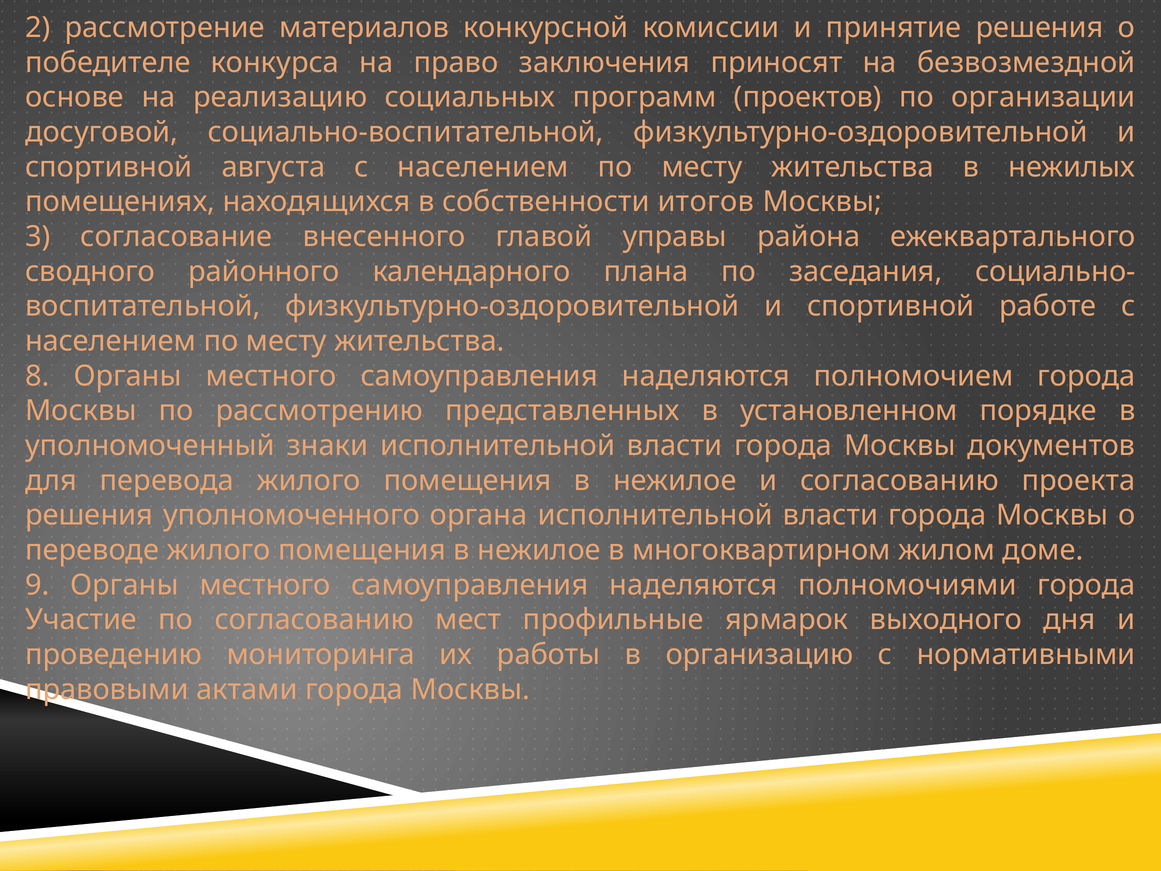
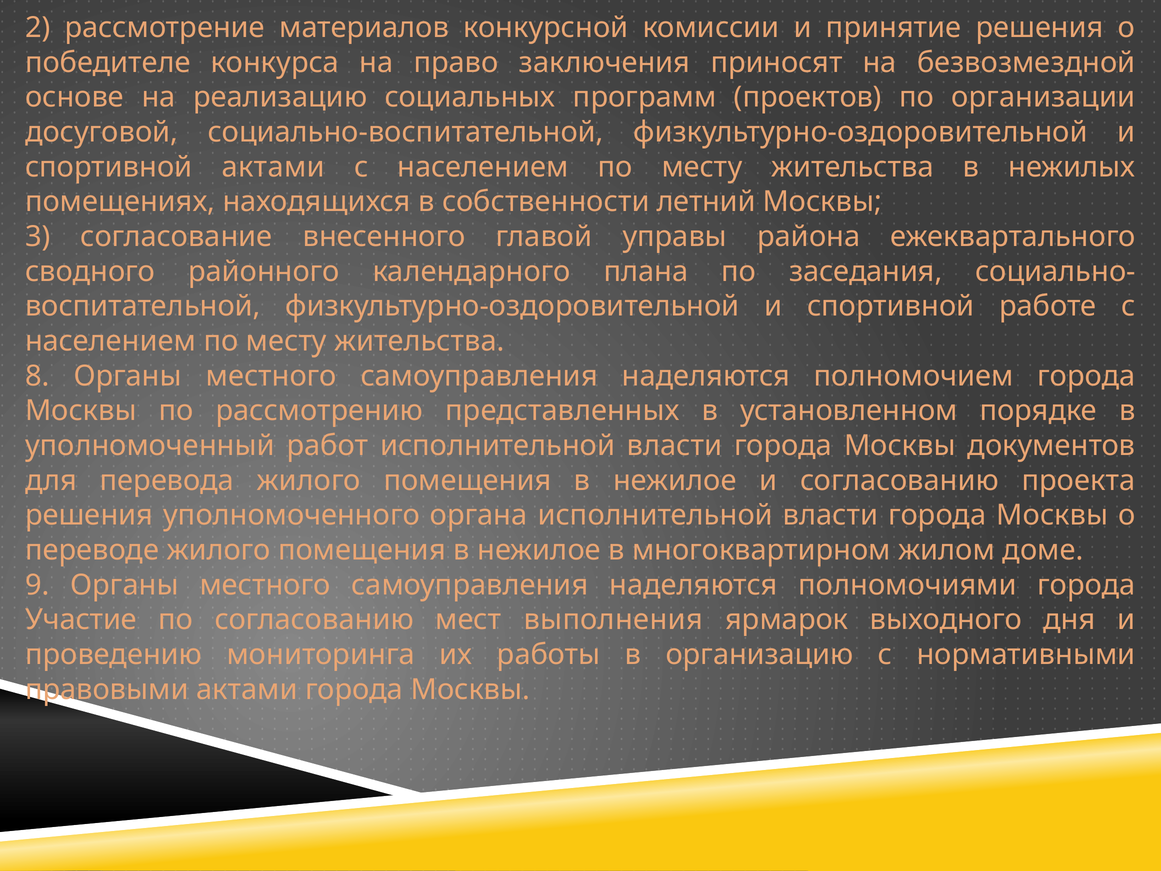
спортивной августа: августа -> актами
итогов: итогов -> летний
знаки: знаки -> работ
профильные: профильные -> выполнения
